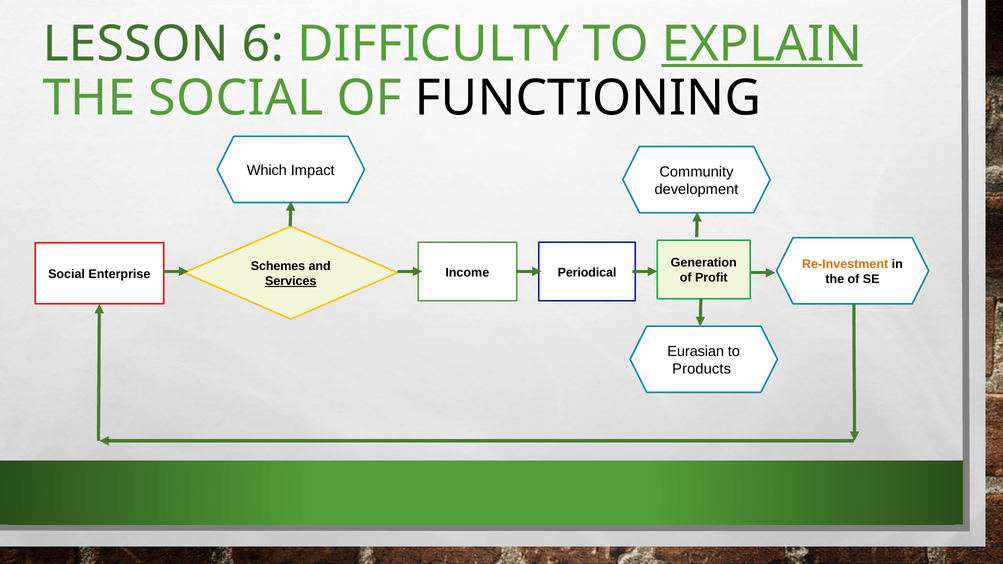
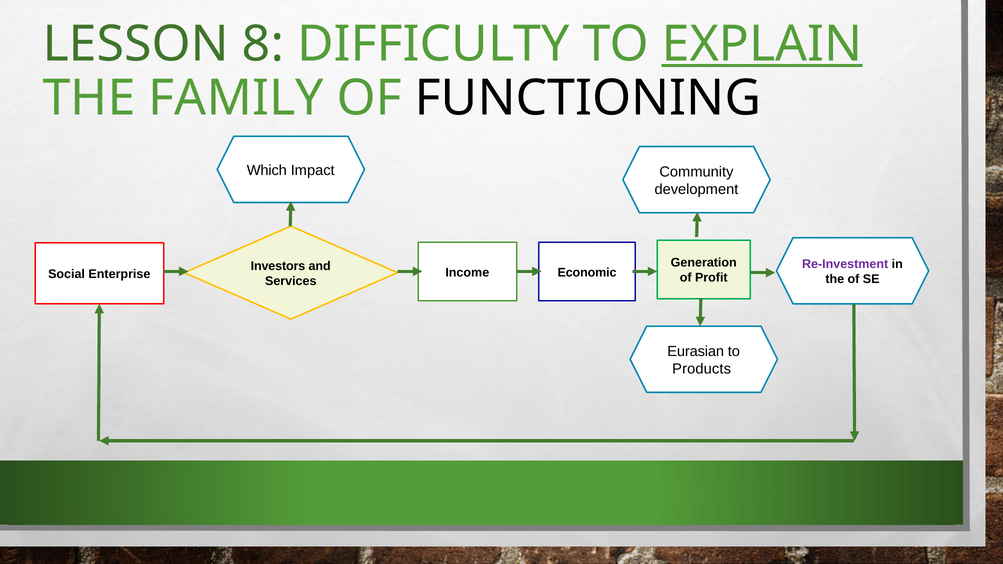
6: 6 -> 8
THE SOCIAL: SOCIAL -> FAMILY
Re-Investment colour: orange -> purple
Schemes: Schemes -> Investors
Periodical: Periodical -> Economic
Services underline: present -> none
